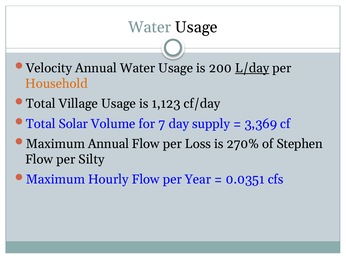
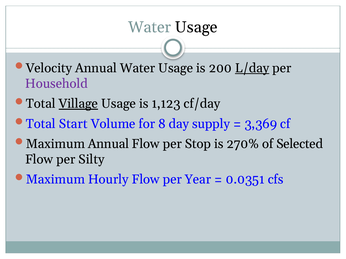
Household colour: orange -> purple
Village underline: none -> present
Solar: Solar -> Start
7: 7 -> 8
Loss: Loss -> Stop
Stephen: Stephen -> Selected
